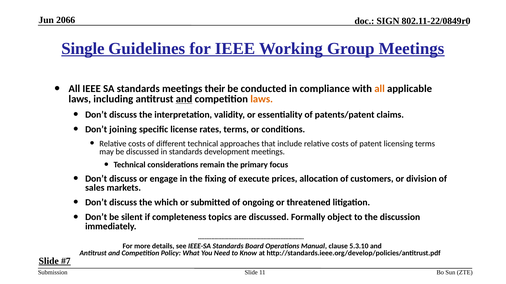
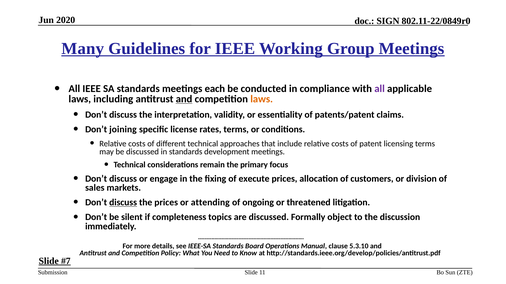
2066: 2066 -> 2020
Single: Single -> Many
their: their -> each
all at (380, 89) colour: orange -> purple
discuss at (123, 203) underline: none -> present
the which: which -> prices
submitted: submitted -> attending
